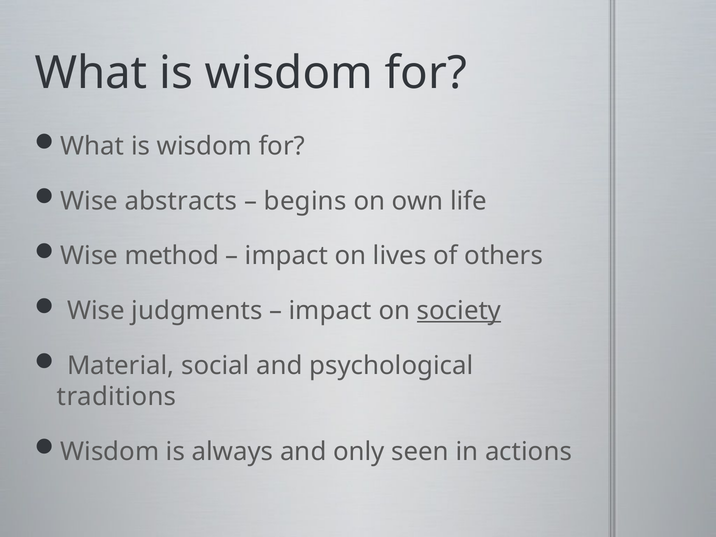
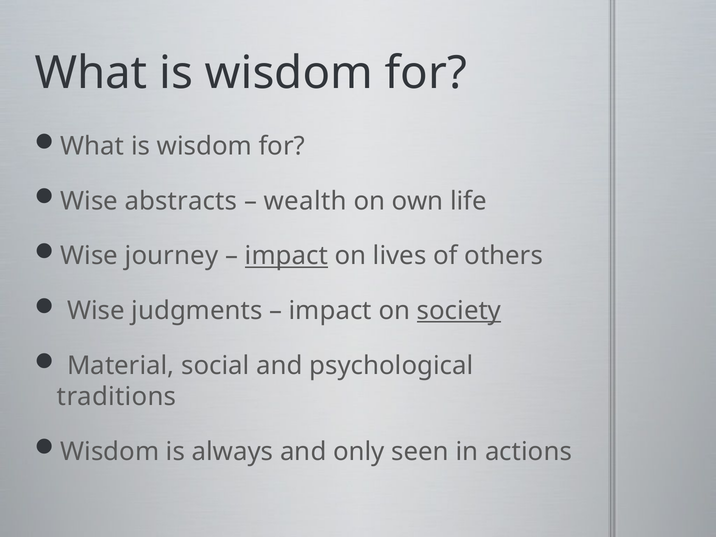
begins: begins -> wealth
method: method -> journey
impact at (286, 256) underline: none -> present
